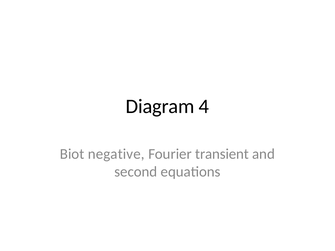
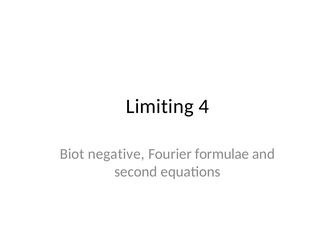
Diagram: Diagram -> Limiting
transient: transient -> formulae
